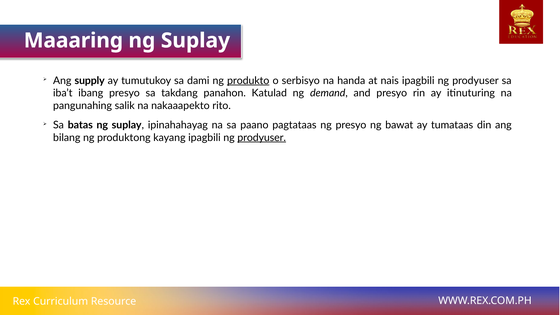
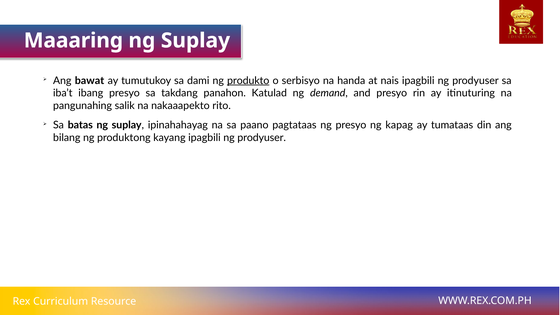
supply: supply -> bawat
bawat: bawat -> kapag
prodyuser at (262, 138) underline: present -> none
